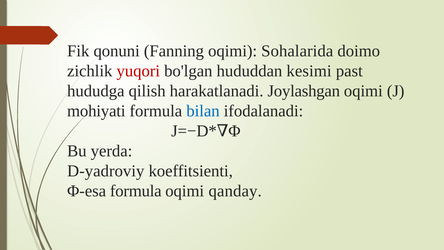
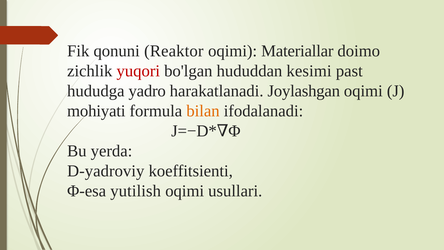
Fanning: Fanning -> Reaktor
Sohalarida: Sohalarida -> Materiallar
qilish: qilish -> yadro
bilan colour: blue -> orange
Φ-esa formula: formula -> yutilish
qanday: qanday -> usullari
